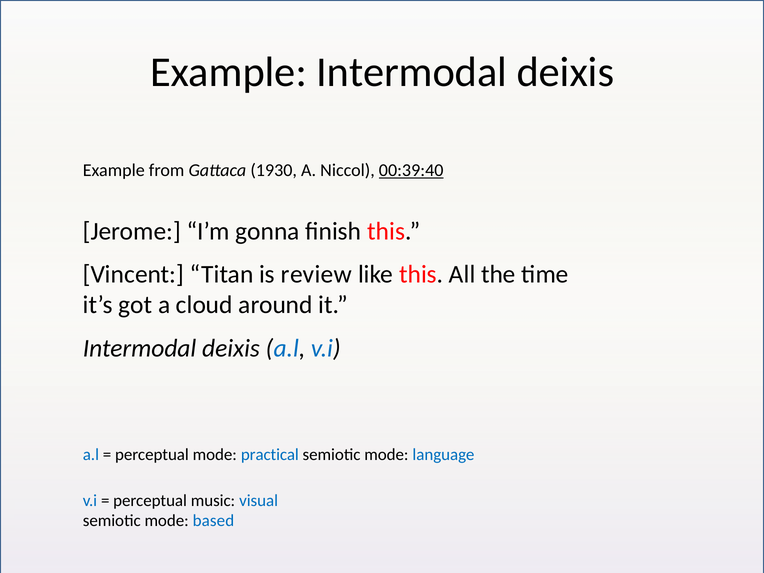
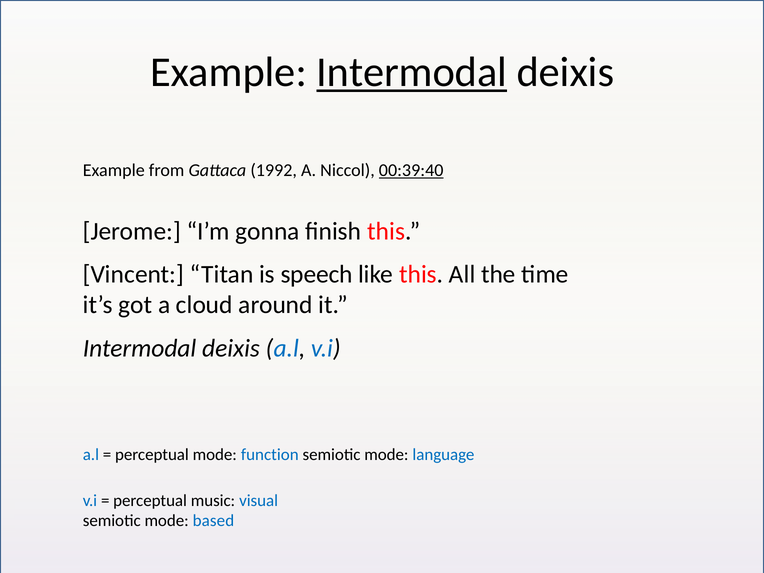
Intermodal at (412, 72) underline: none -> present
1930: 1930 -> 1992
review: review -> speech
practical: practical -> function
